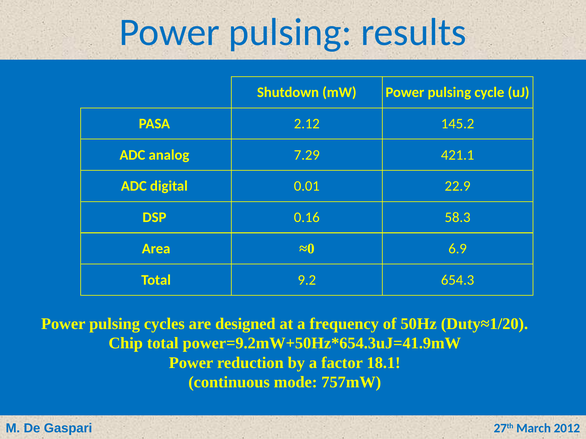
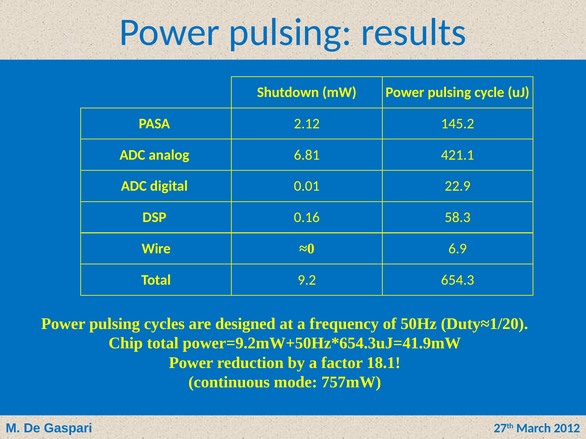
7.29: 7.29 -> 6.81
Area: Area -> Wire
